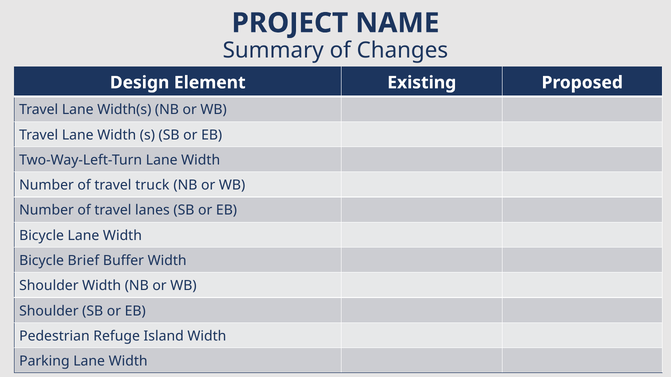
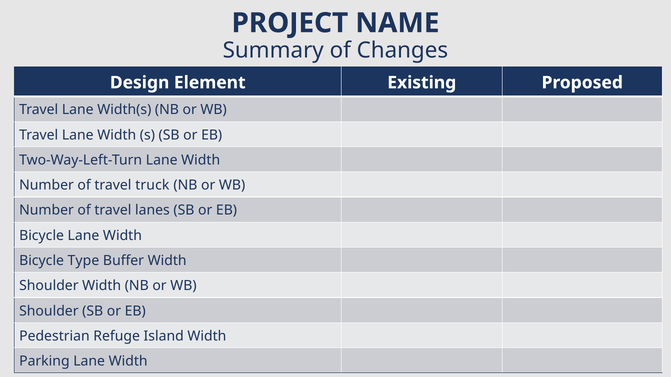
Brief: Brief -> Type
